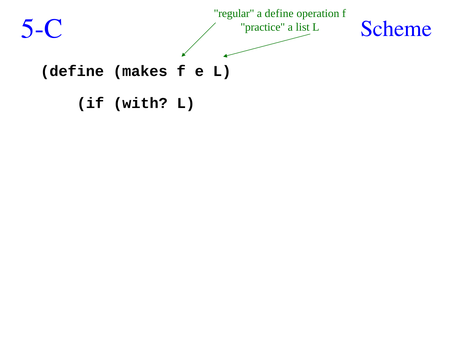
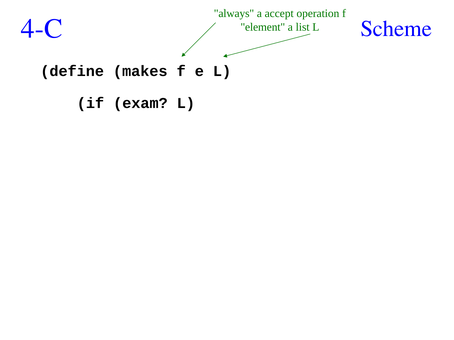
regular: regular -> always
a define: define -> accept
5-C: 5-C -> 4-C
practice: practice -> element
with: with -> exam
